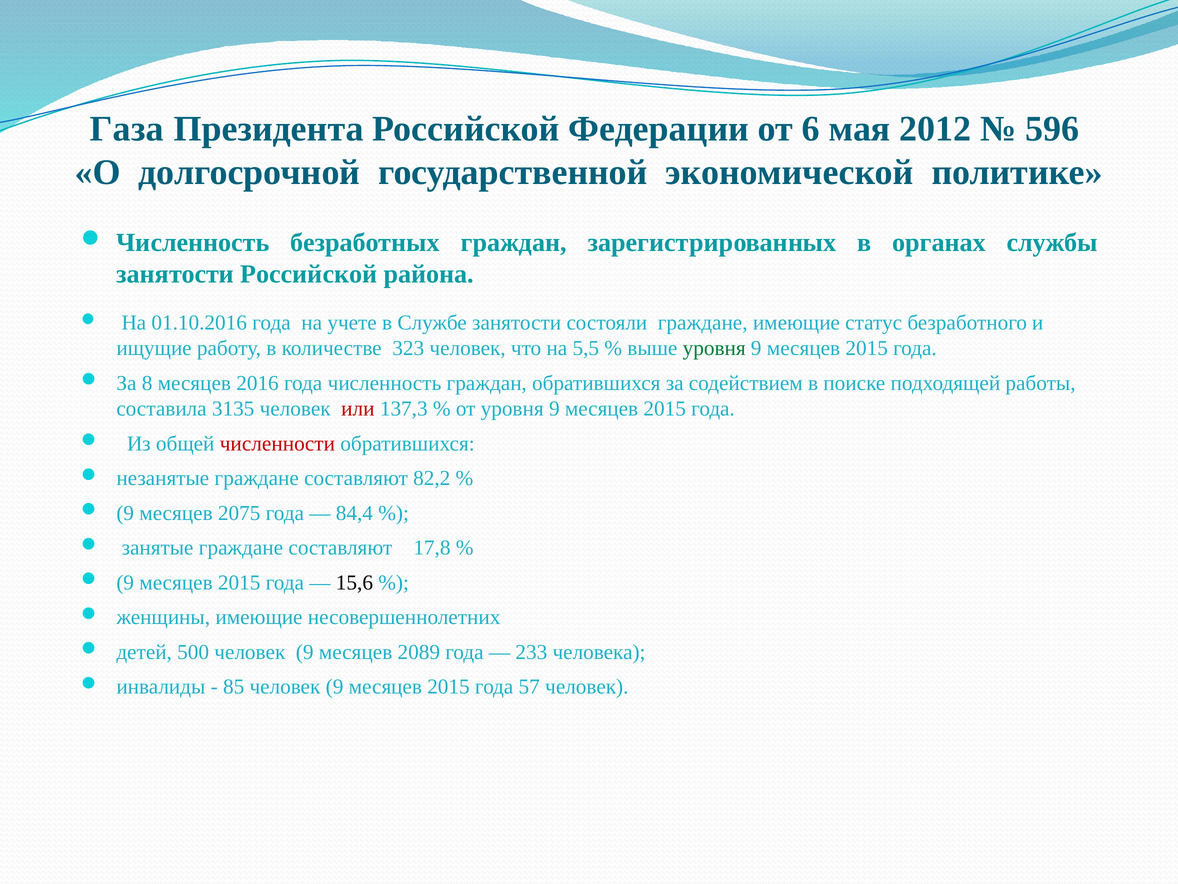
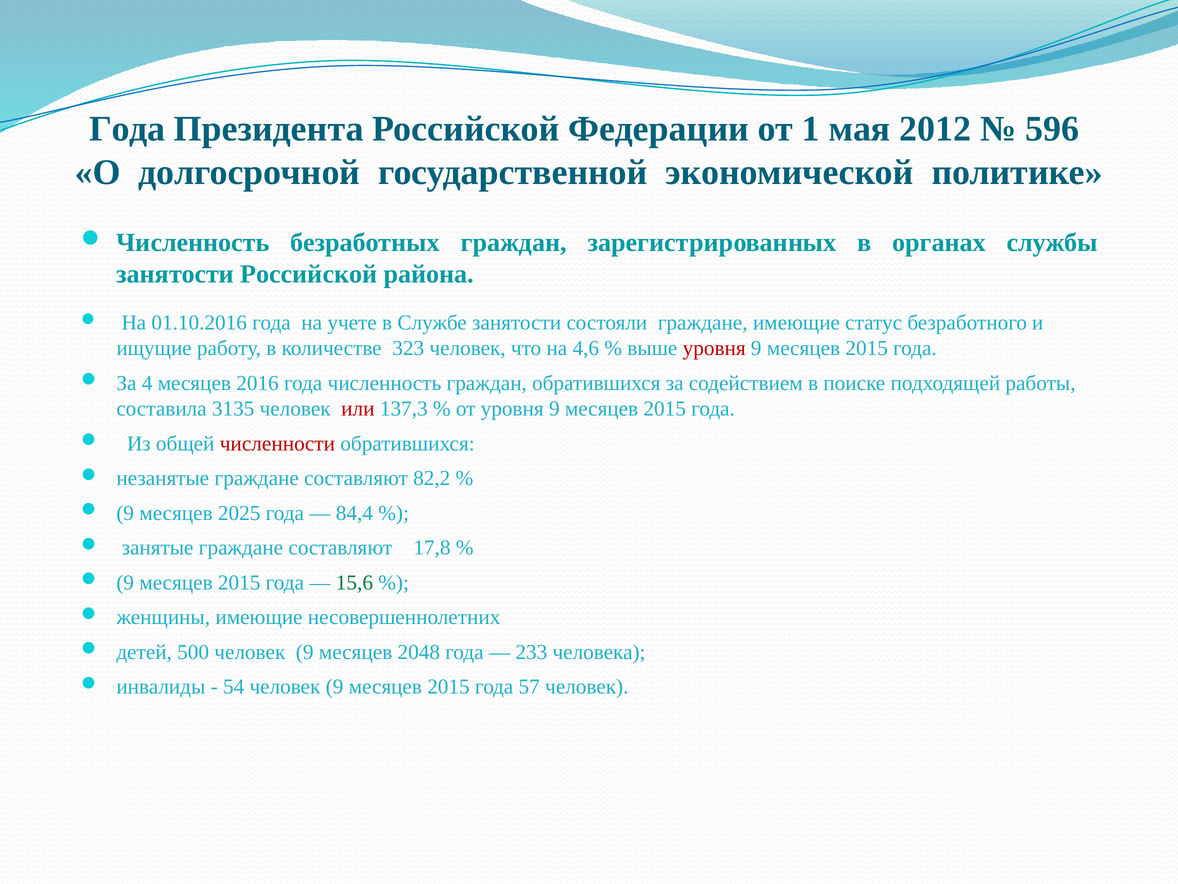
Газа at (127, 129): Газа -> Года
6: 6 -> 1
5,5: 5,5 -> 4,6
уровня at (714, 348) colour: green -> red
8: 8 -> 4
2075: 2075 -> 2025
15,6 colour: black -> green
2089: 2089 -> 2048
85: 85 -> 54
